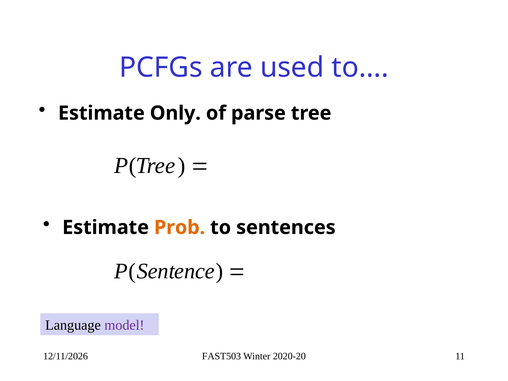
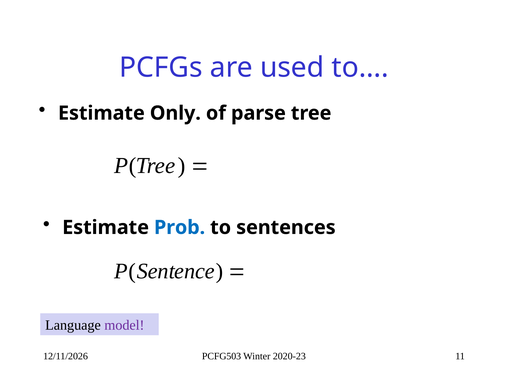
Prob colour: orange -> blue
FAST503: FAST503 -> PCFG503
2020-20: 2020-20 -> 2020-23
